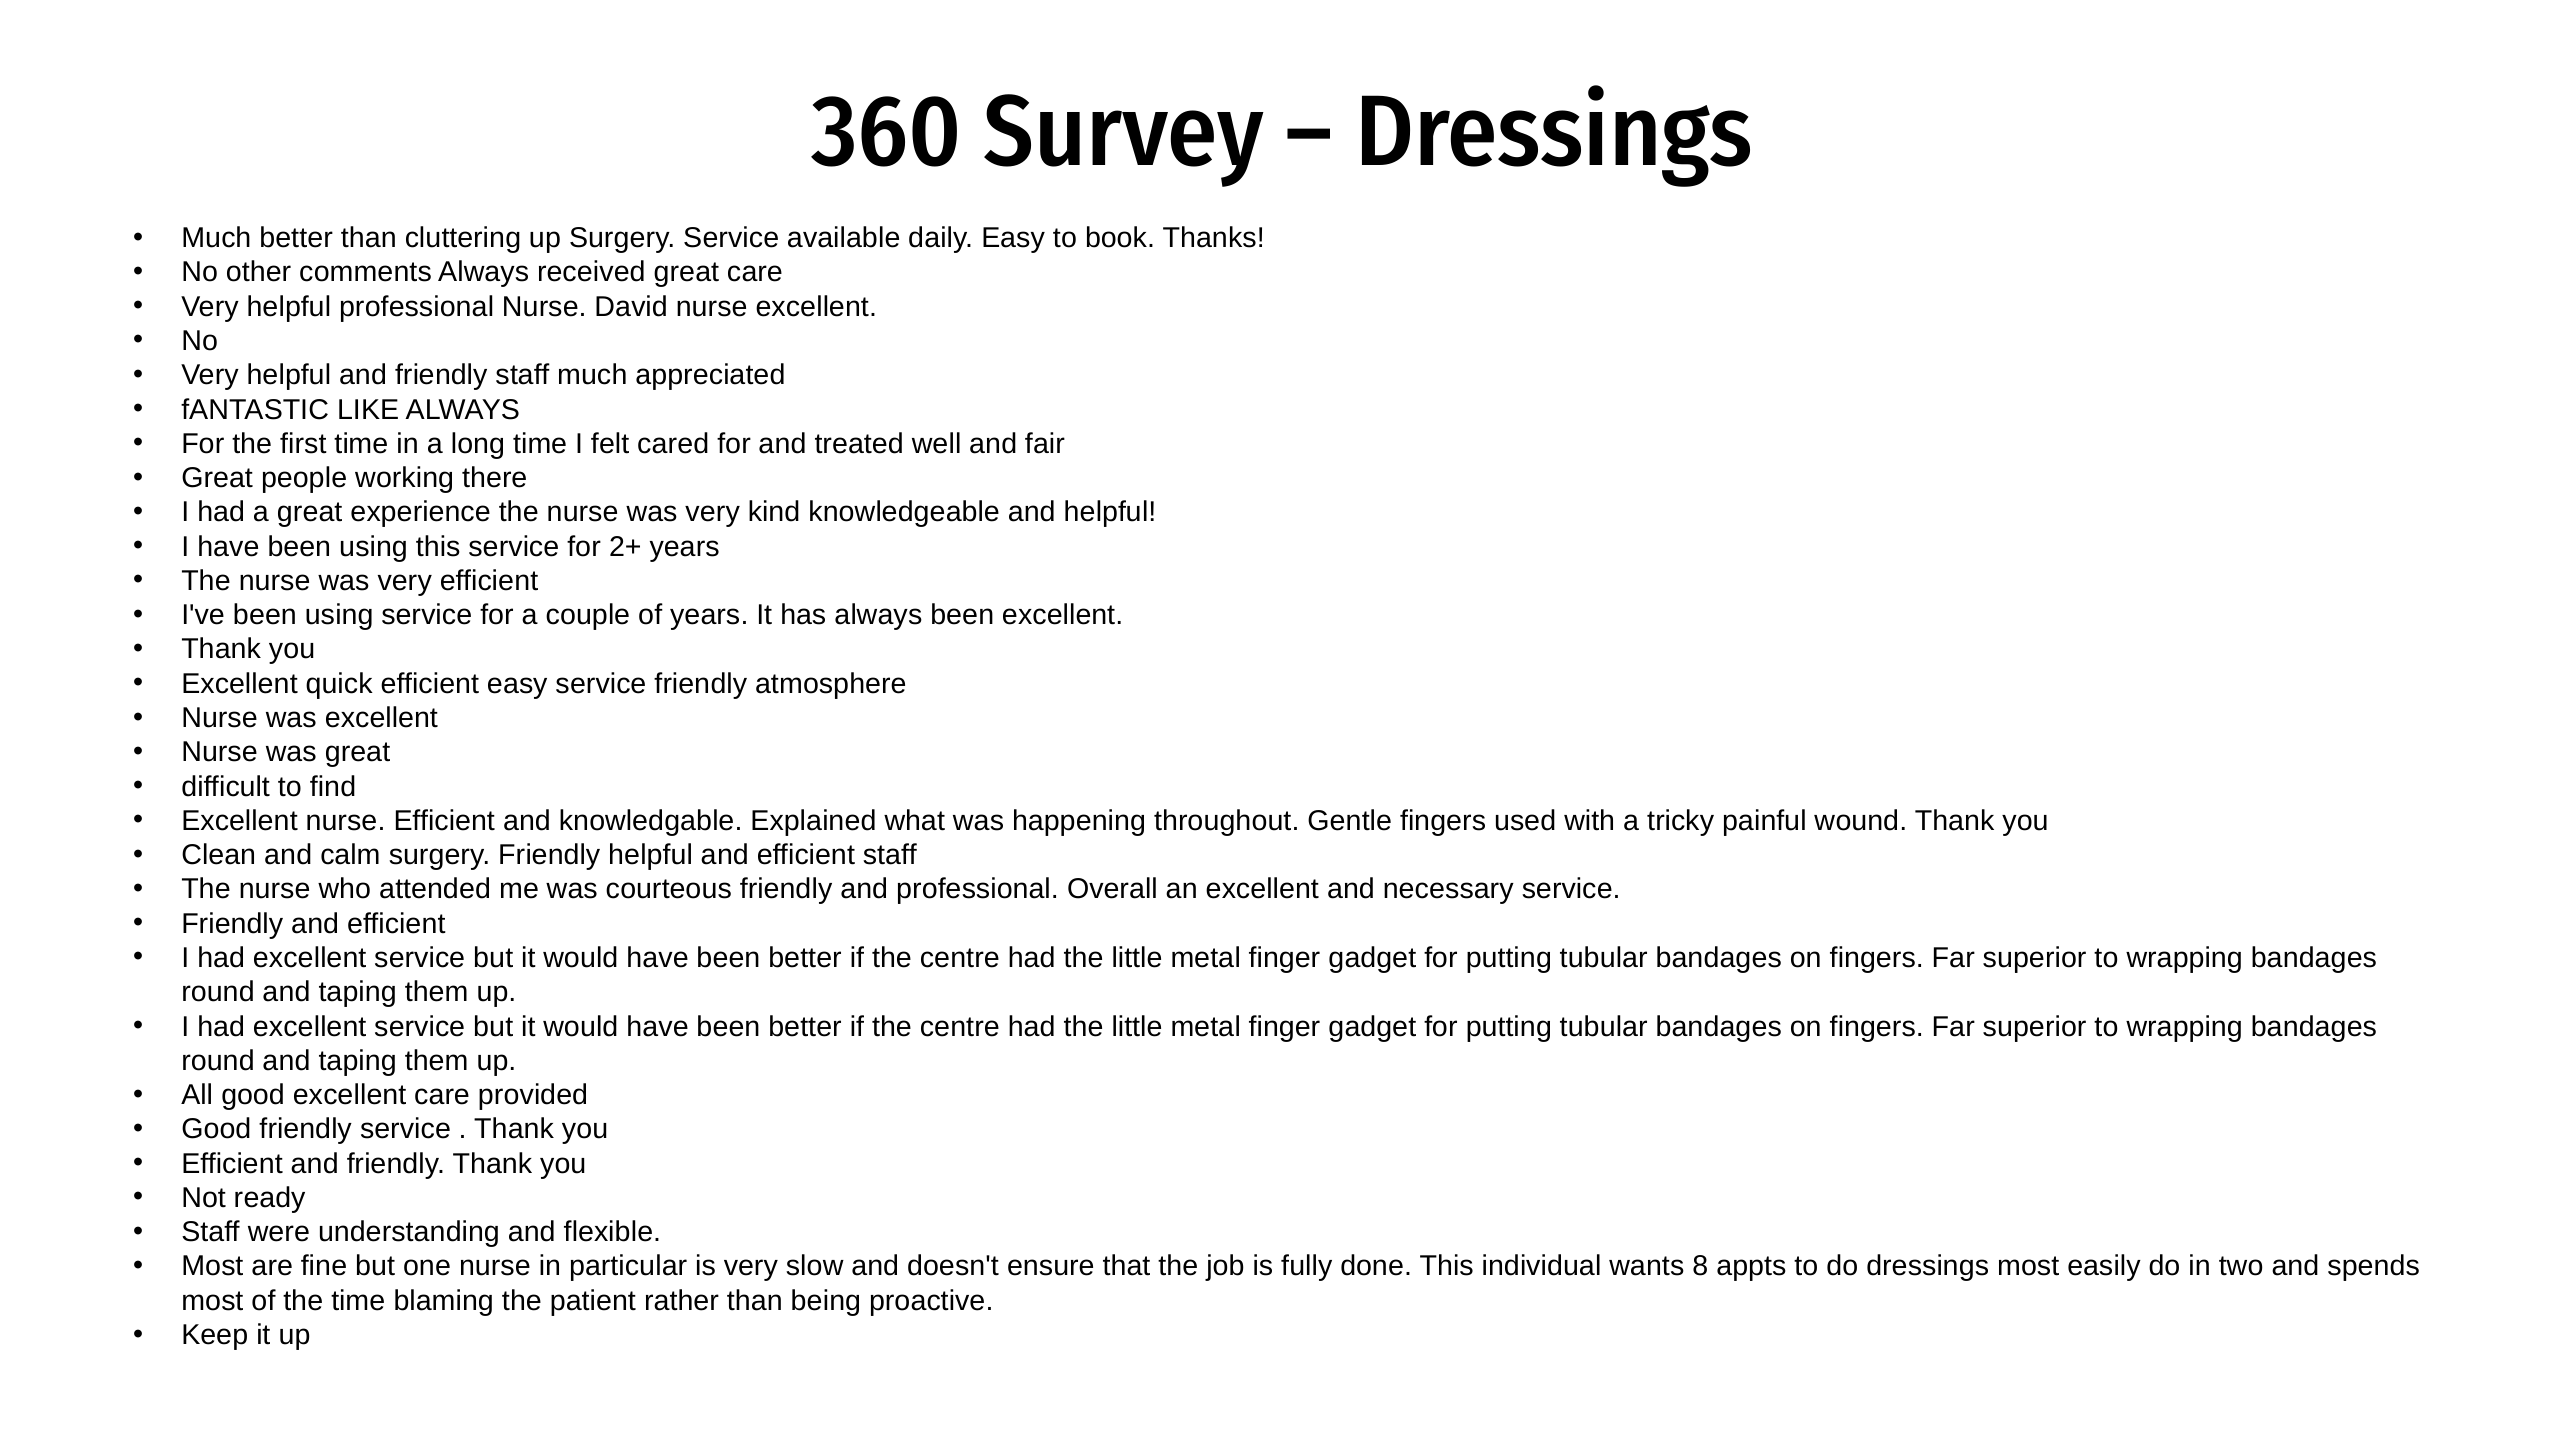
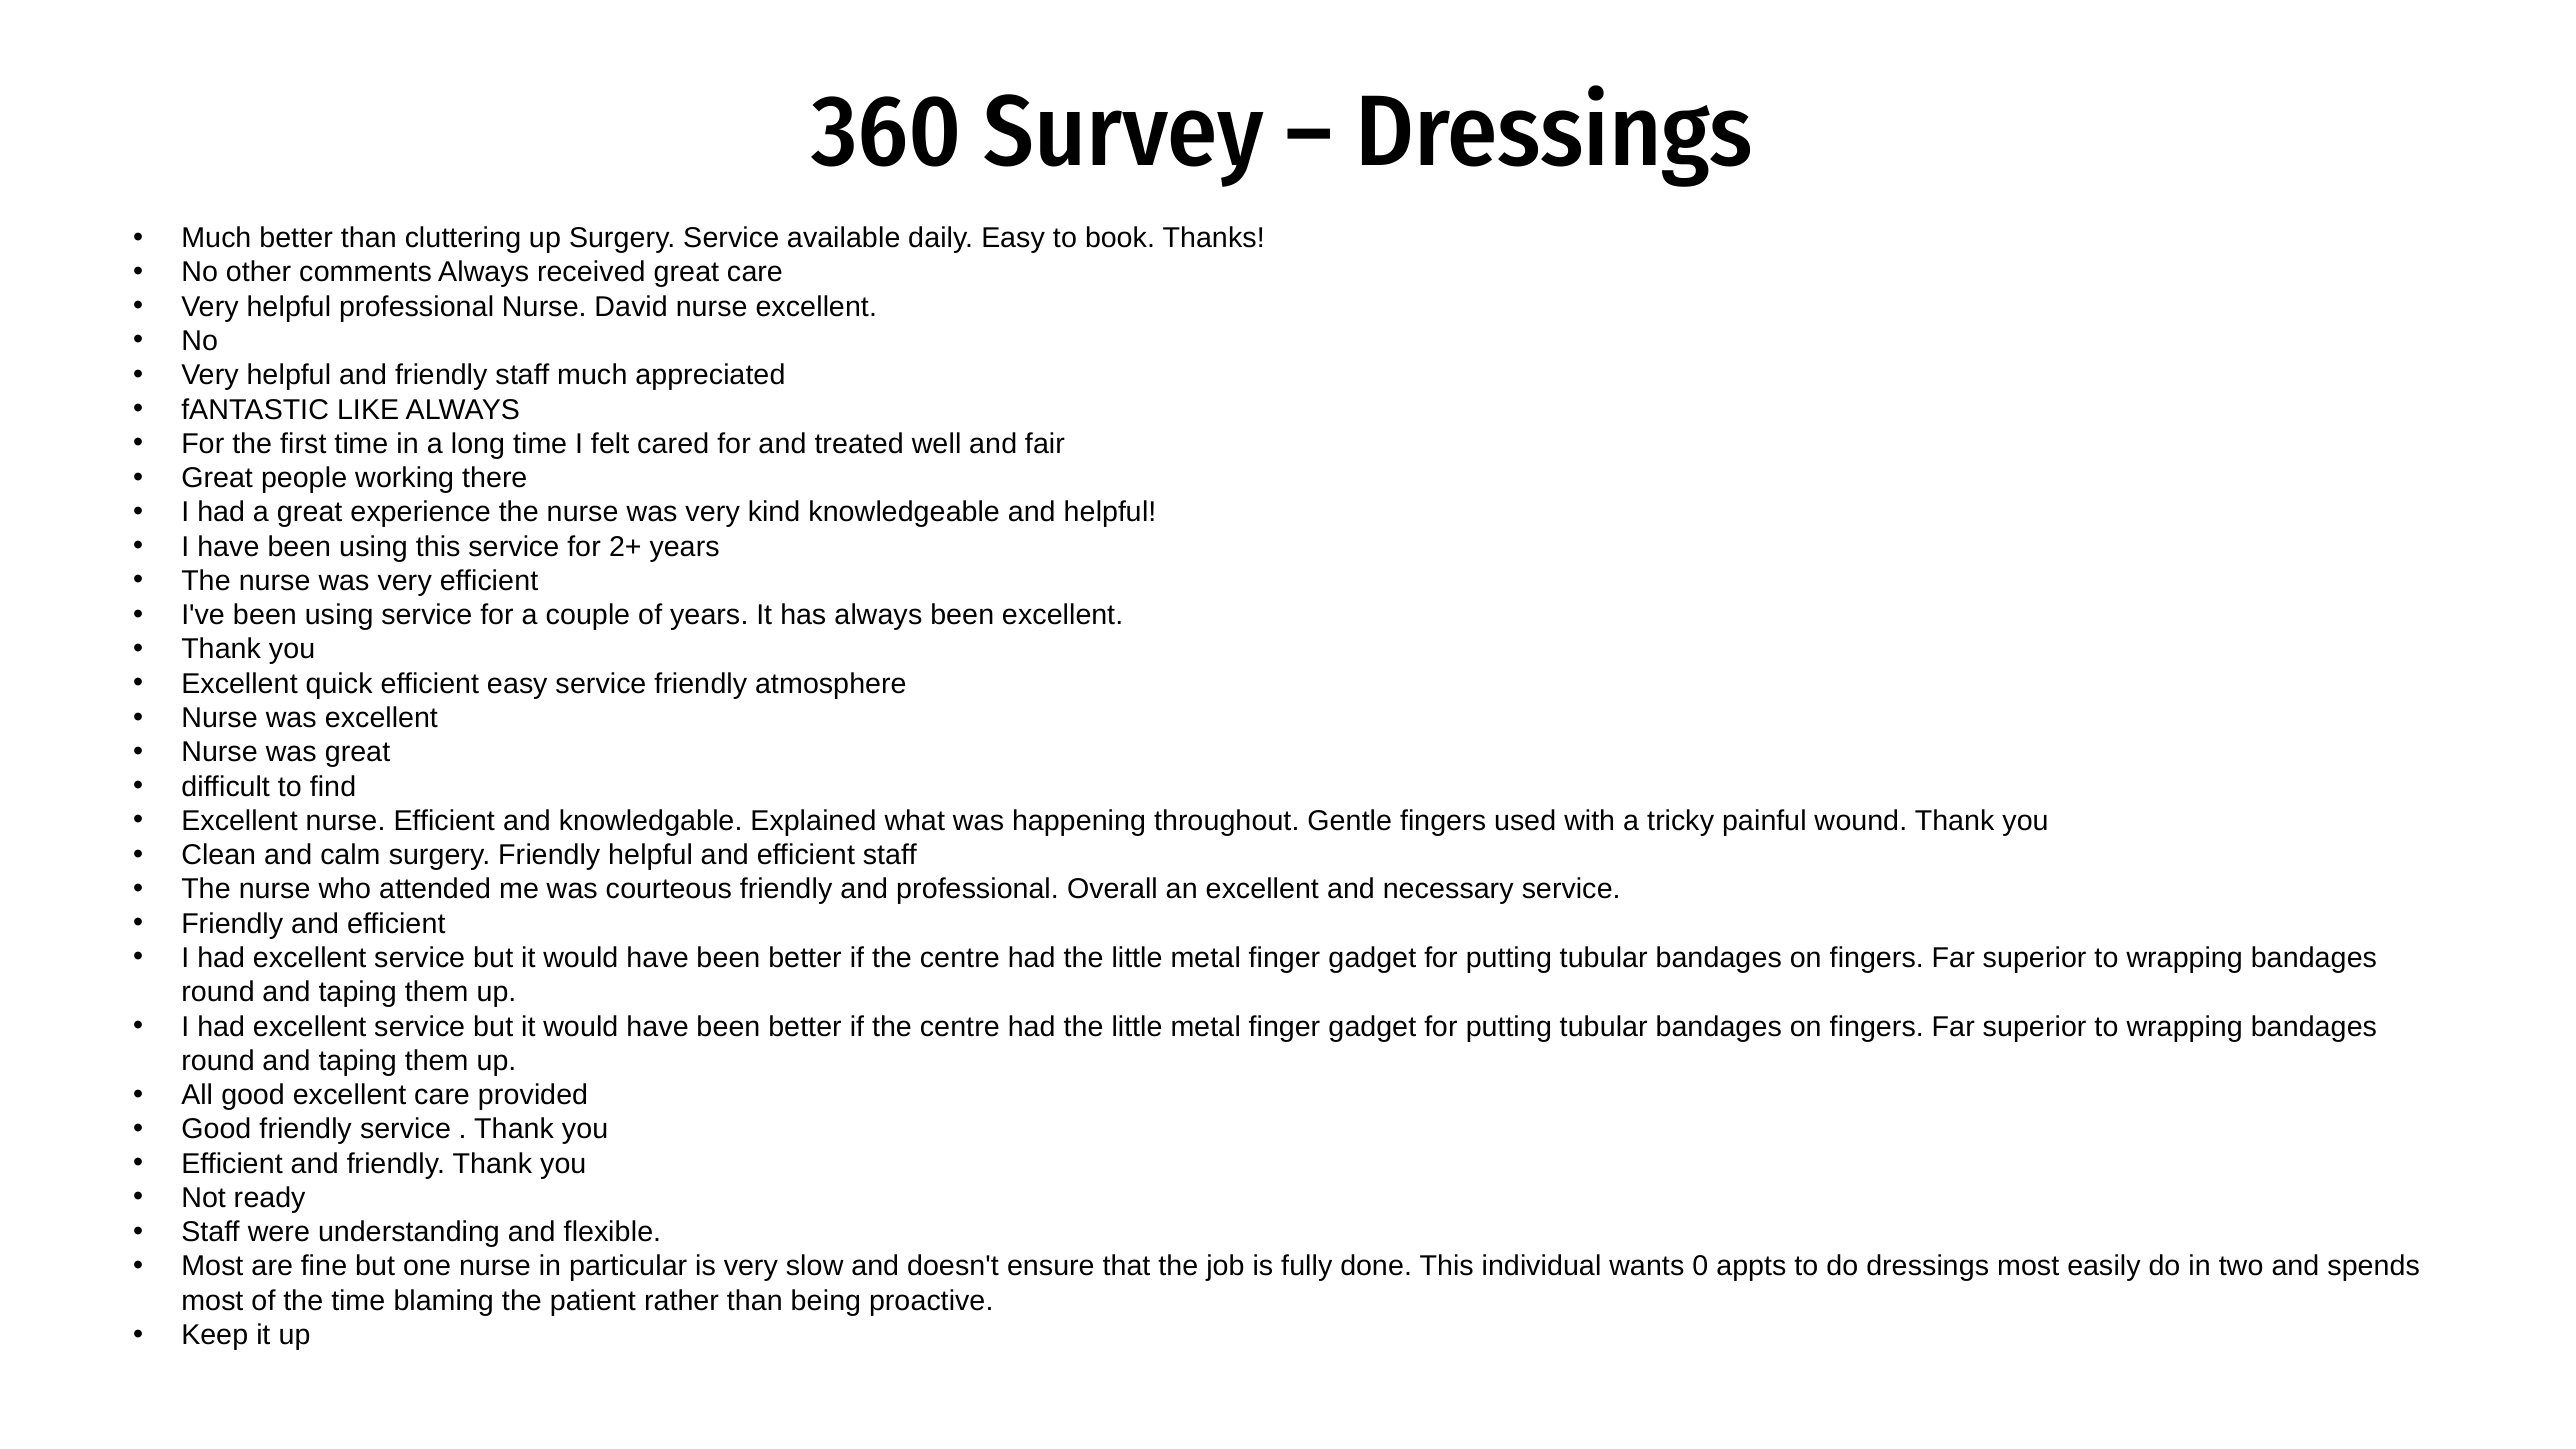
8: 8 -> 0
